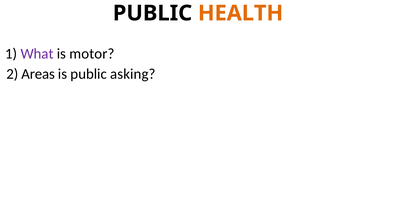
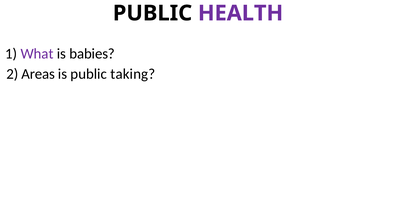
HEALTH colour: orange -> purple
motor: motor -> babies
asking: asking -> taking
